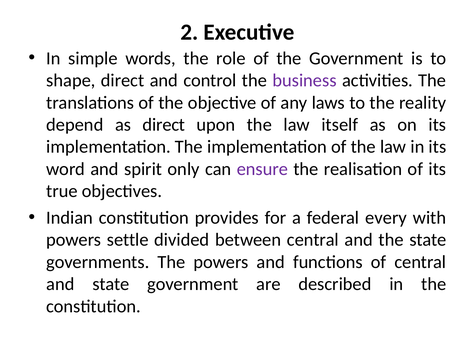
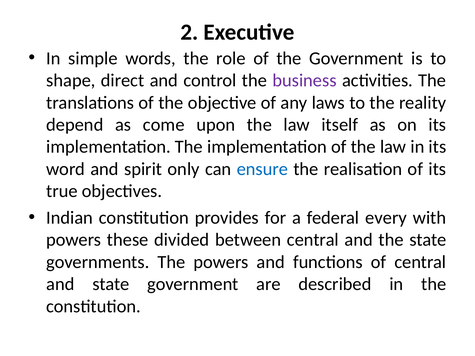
as direct: direct -> come
ensure colour: purple -> blue
settle: settle -> these
